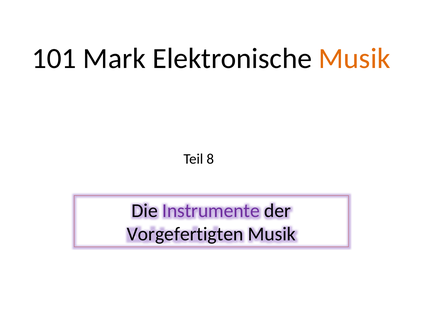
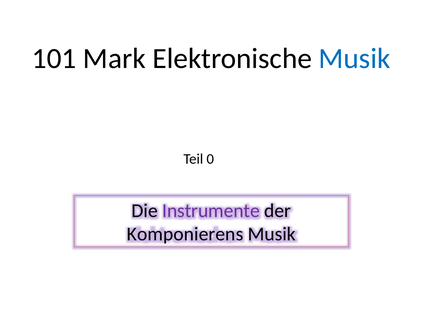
Musik at (354, 58) colour: orange -> blue
8: 8 -> 0
Vorgefertigten: Vorgefertigten -> Komponierens
